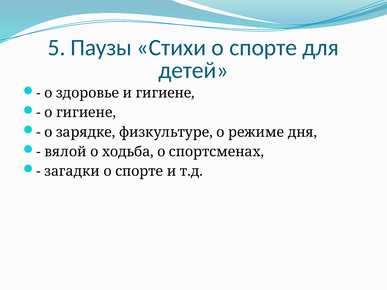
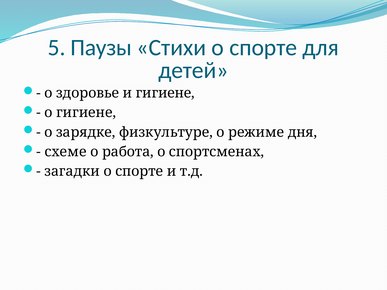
вялой: вялой -> схеме
ходьба: ходьба -> работа
